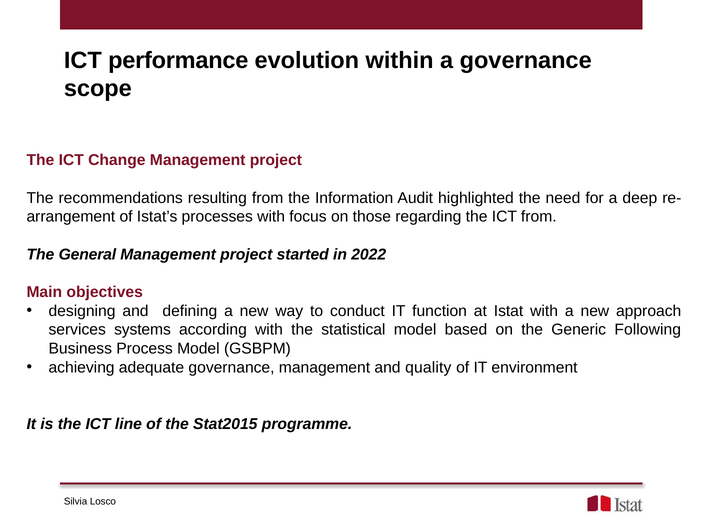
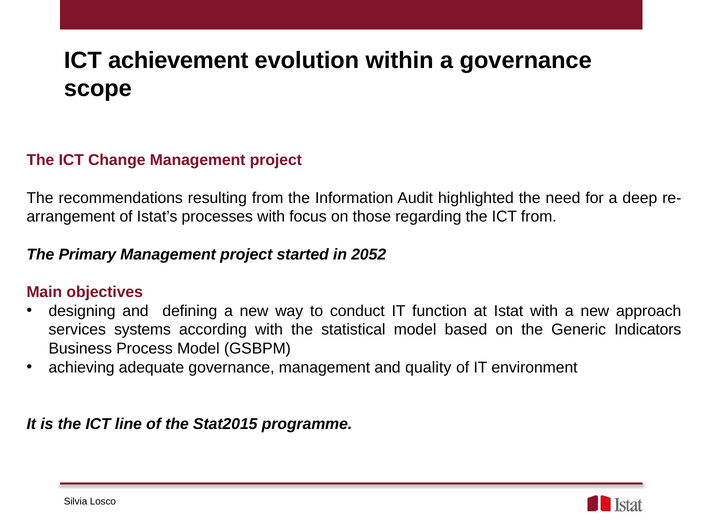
performance: performance -> achievement
General: General -> Primary
2022: 2022 -> 2052
Following: Following -> Indicators
